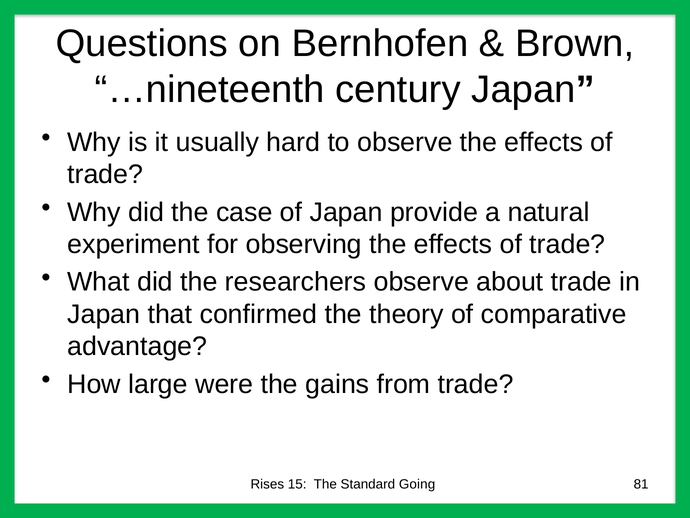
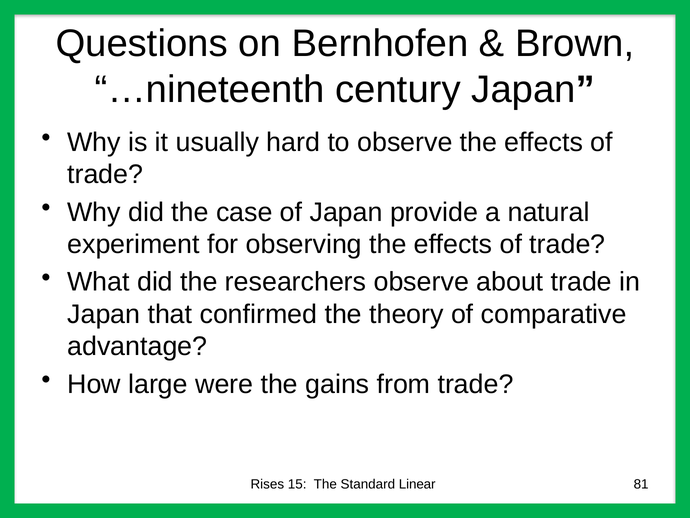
Going: Going -> Linear
